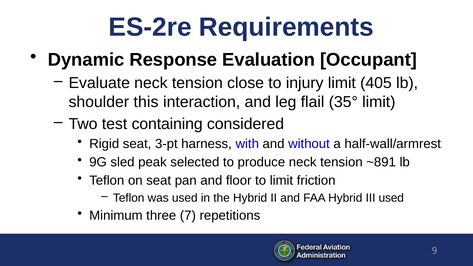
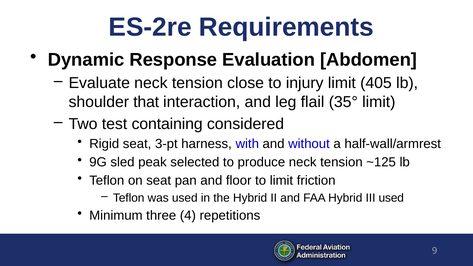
Occupant: Occupant -> Abdomen
this: this -> that
~891: ~891 -> ~125
7: 7 -> 4
